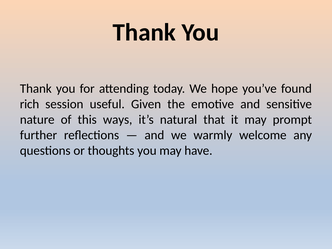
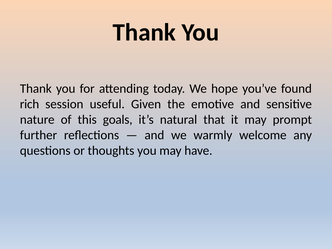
ways: ways -> goals
